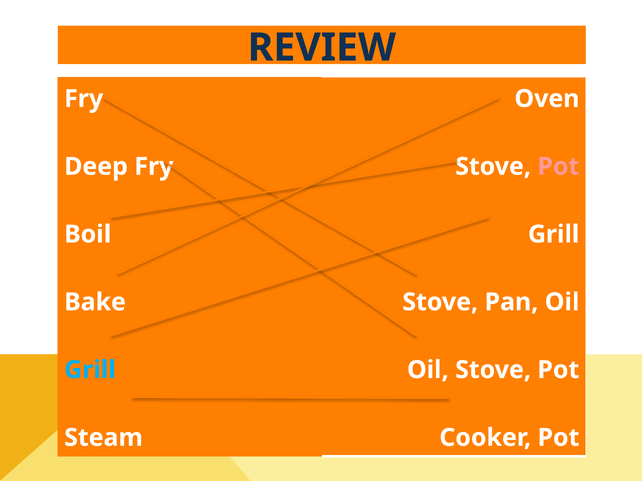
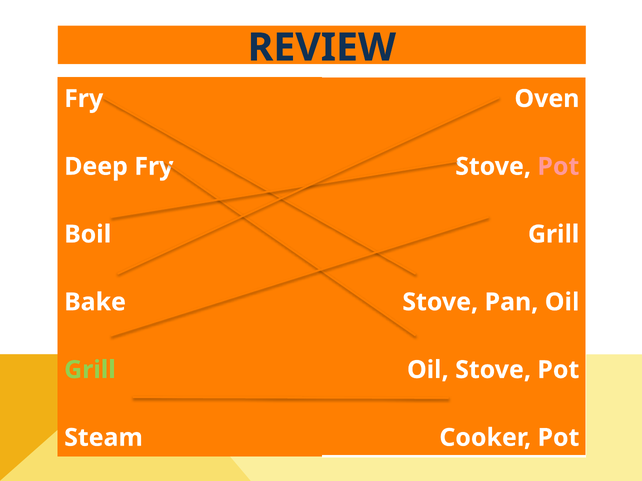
Grill at (90, 370) colour: light blue -> light green
